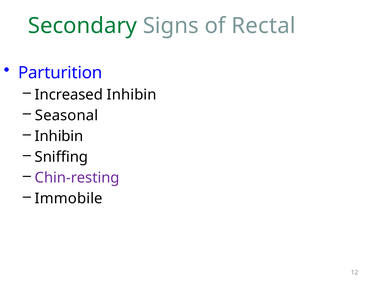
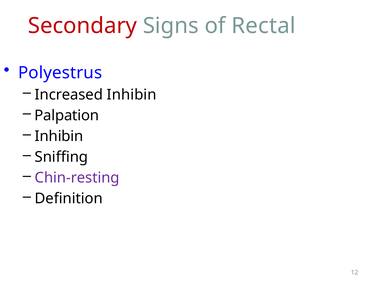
Secondary colour: green -> red
Parturition: Parturition -> Polyestrus
Seasonal: Seasonal -> Palpation
Immobile: Immobile -> Definition
